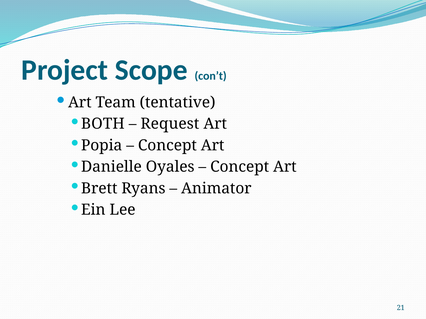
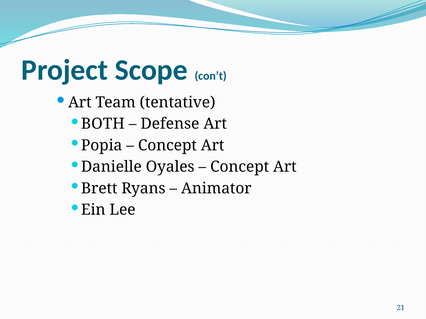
Request: Request -> Defense
